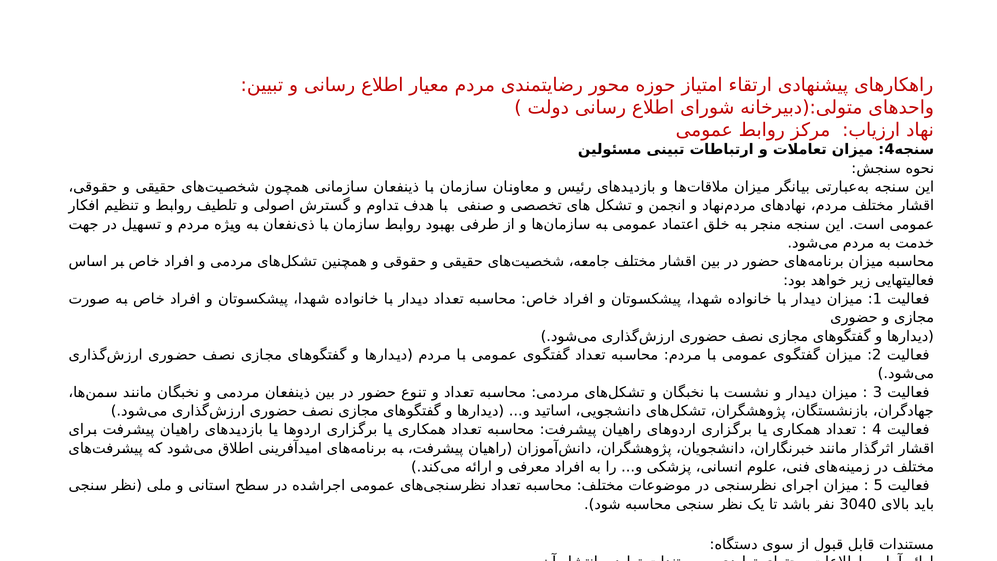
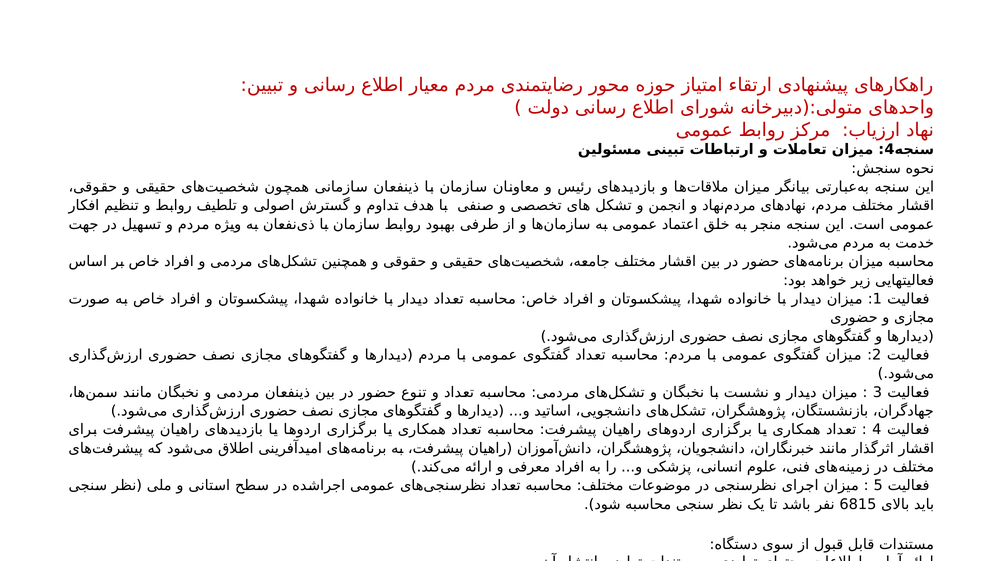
3040: 3040 -> 6815
